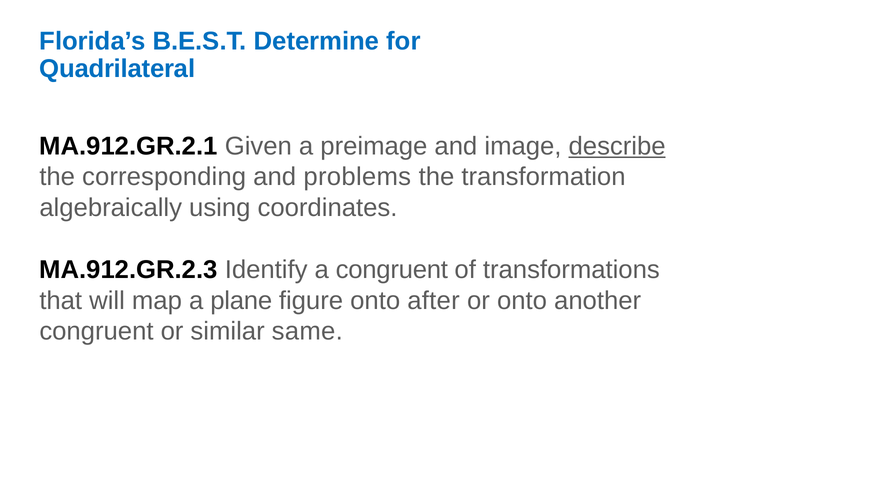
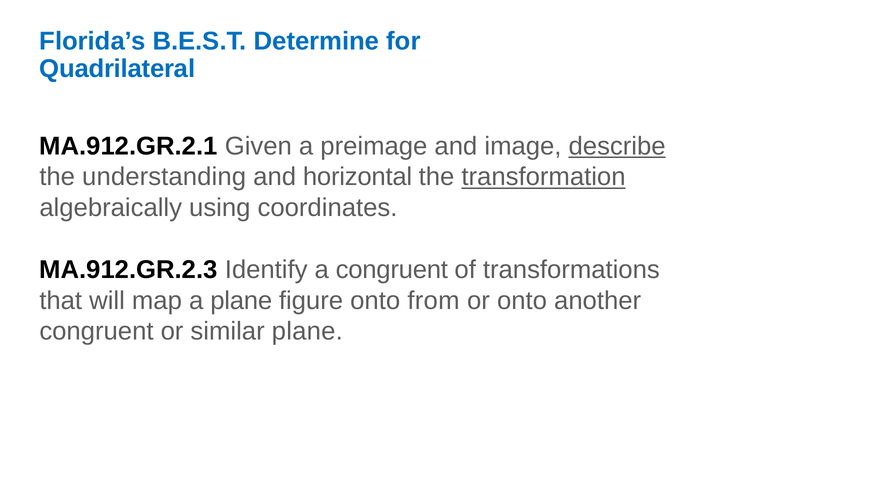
corresponding: corresponding -> understanding
problems: problems -> horizontal
transformation underline: none -> present
after: after -> from
similar same: same -> plane
